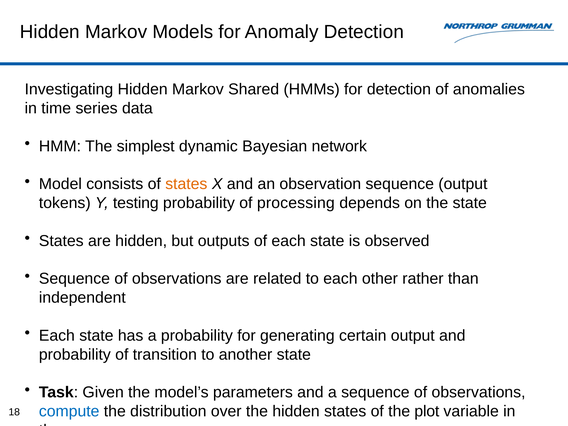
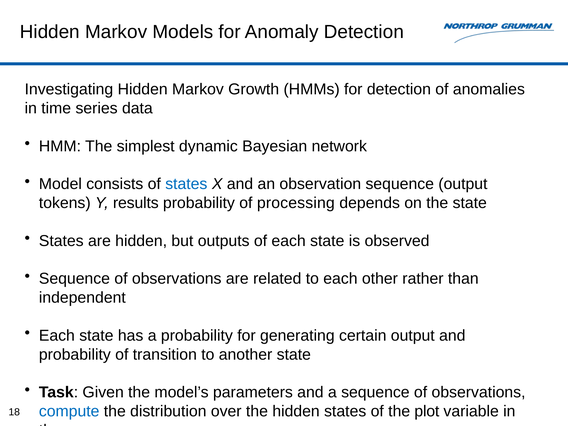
Shared: Shared -> Growth
states at (186, 184) colour: orange -> blue
testing: testing -> results
